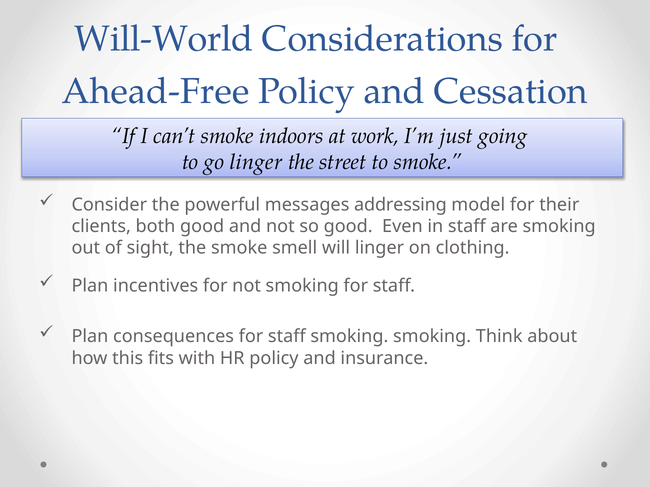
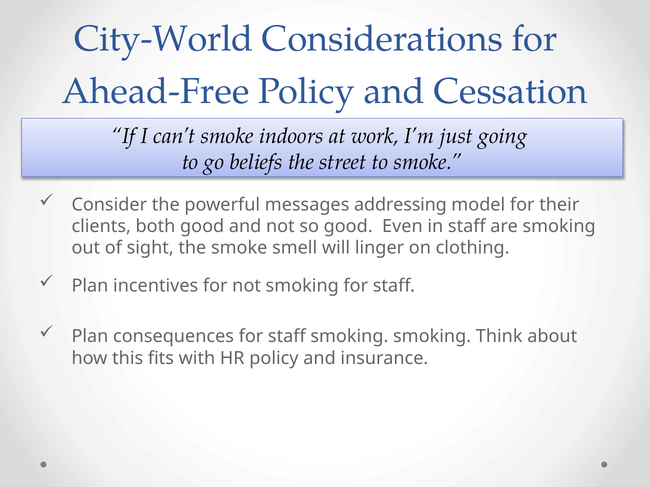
Will-World: Will-World -> City-World
go linger: linger -> beliefs
